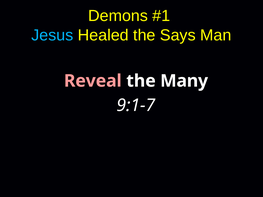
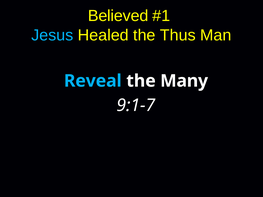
Demons: Demons -> Believed
Says: Says -> Thus
Reveal colour: pink -> light blue
